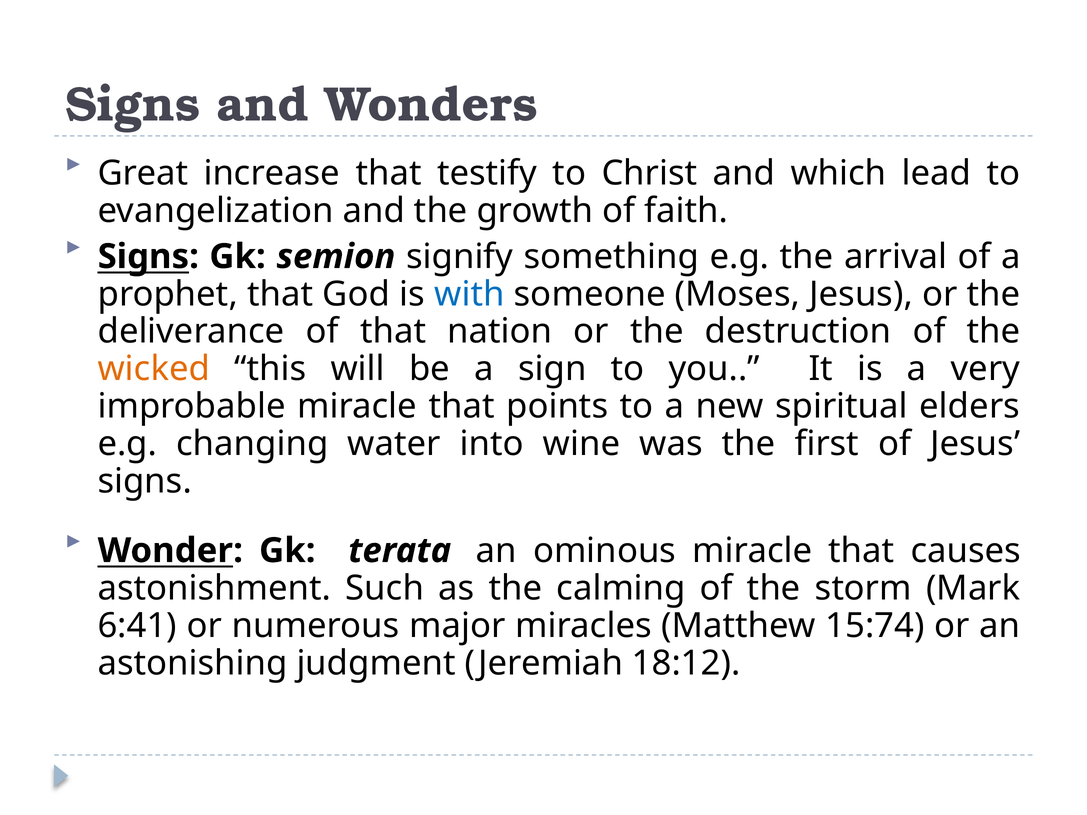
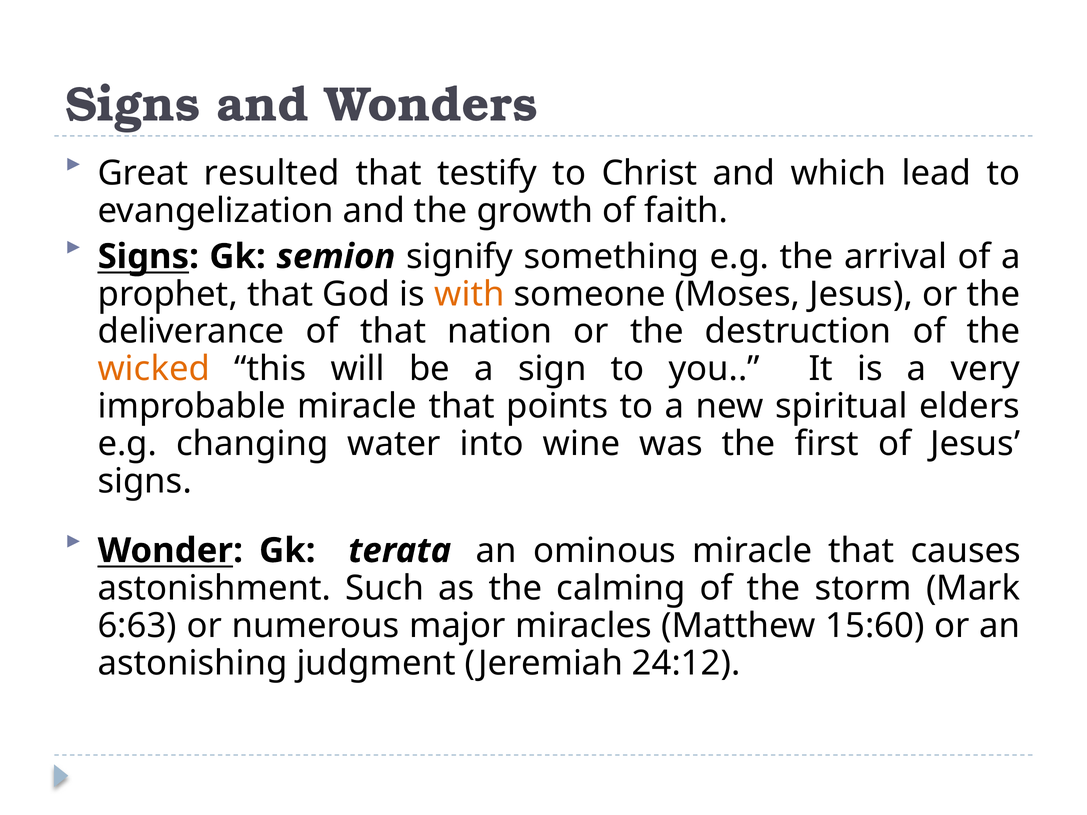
increase: increase -> resulted
with colour: blue -> orange
6:41: 6:41 -> 6:63
15:74: 15:74 -> 15:60
18:12: 18:12 -> 24:12
